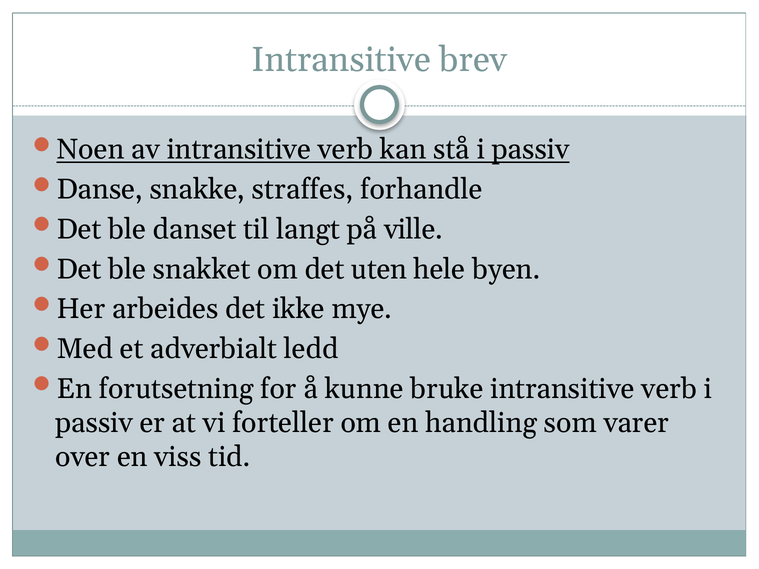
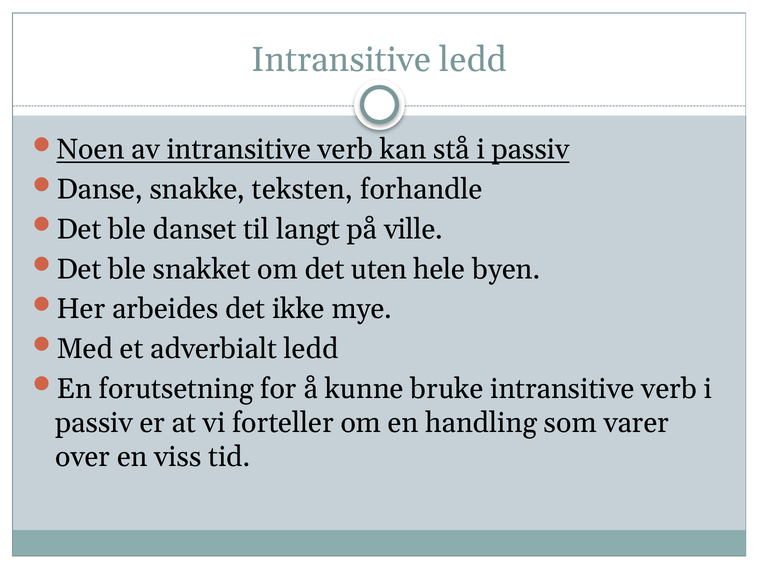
Intransitive brev: brev -> ledd
straffes: straffes -> teksten
